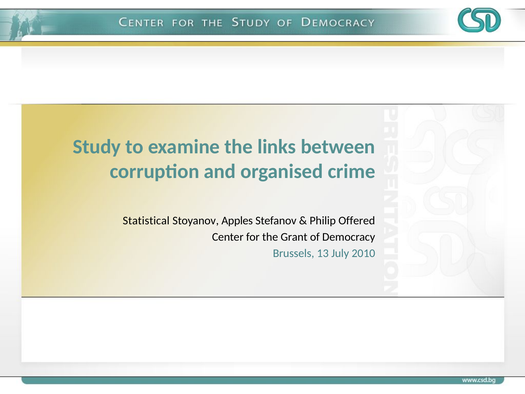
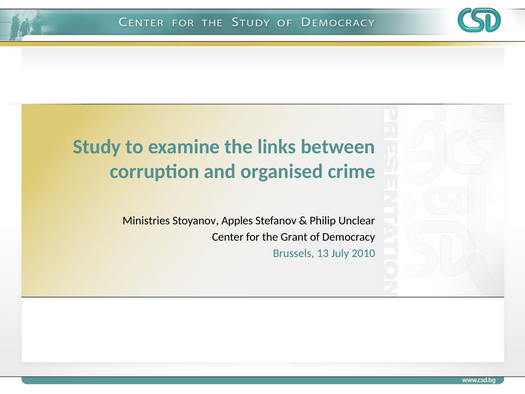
Statistical: Statistical -> Ministries
Offered: Offered -> Unclear
